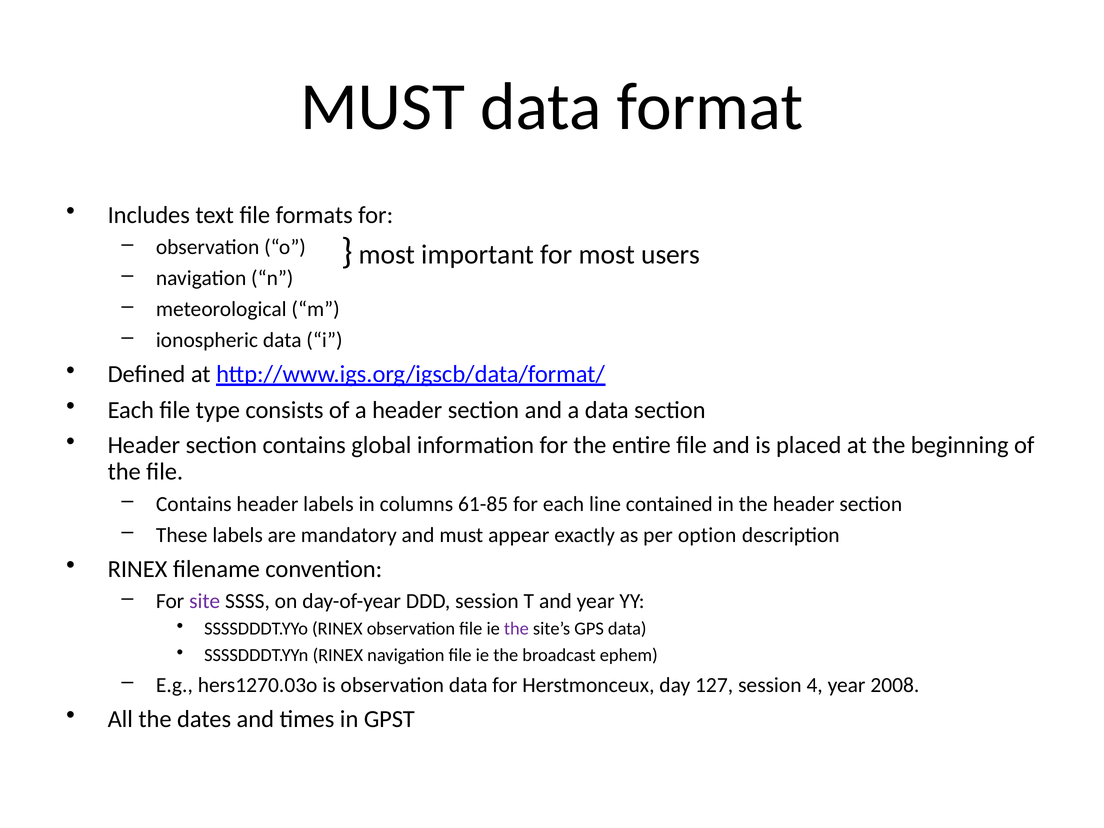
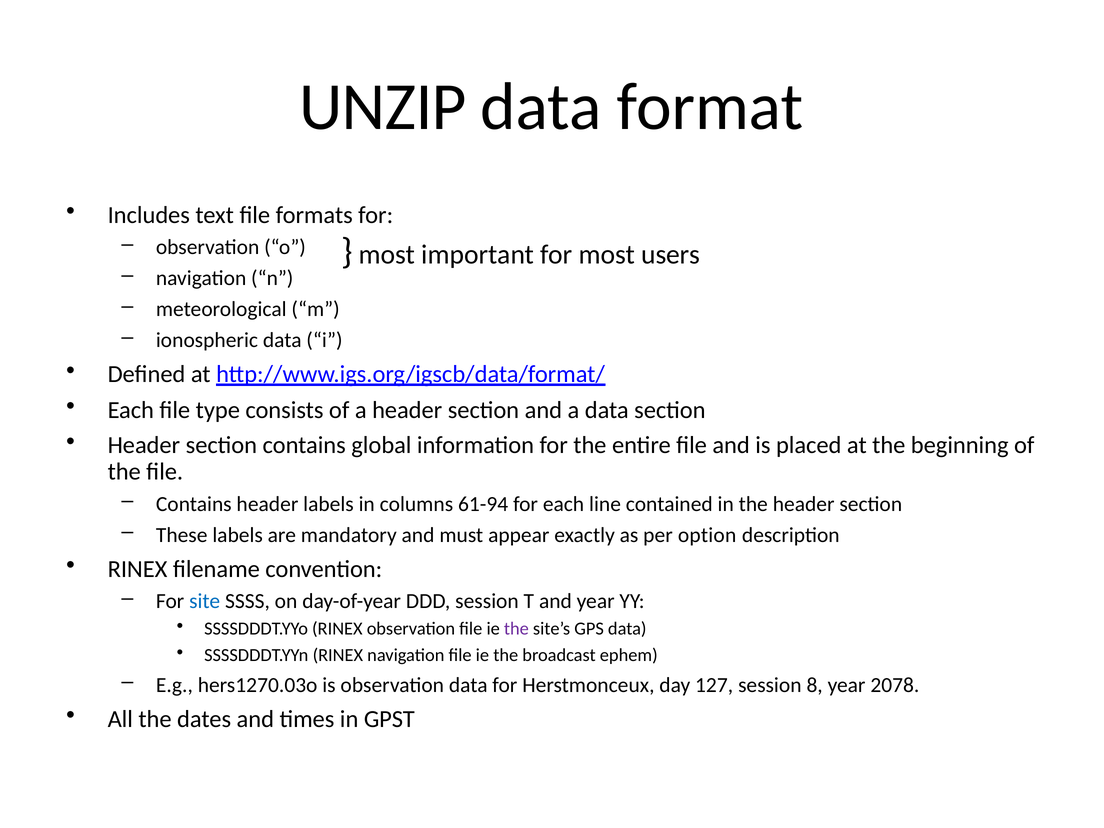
MUST at (383, 107): MUST -> UNZIP
61-85: 61-85 -> 61-94
site colour: purple -> blue
4: 4 -> 8
2008: 2008 -> 2078
